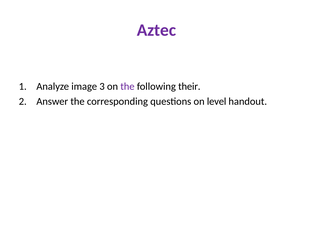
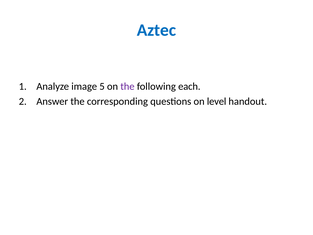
Aztec colour: purple -> blue
3: 3 -> 5
their: their -> each
